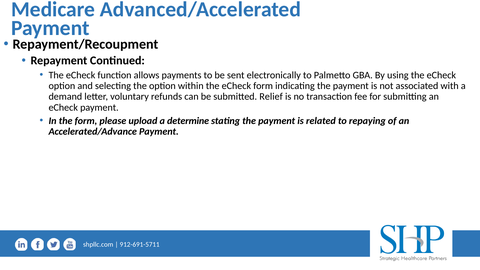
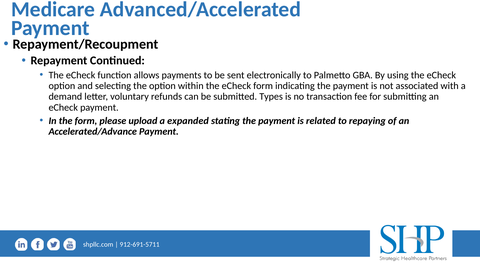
Relief: Relief -> Types
determine: determine -> expanded
